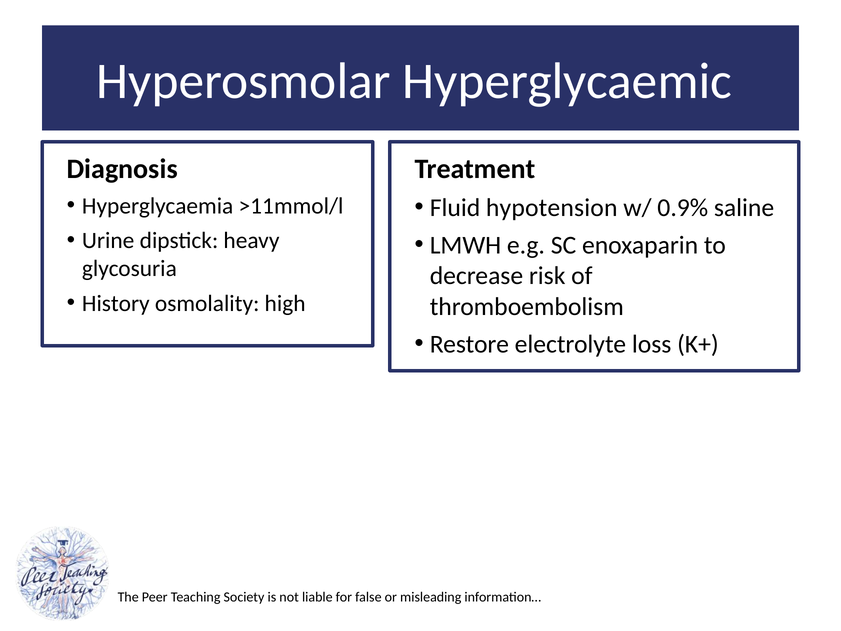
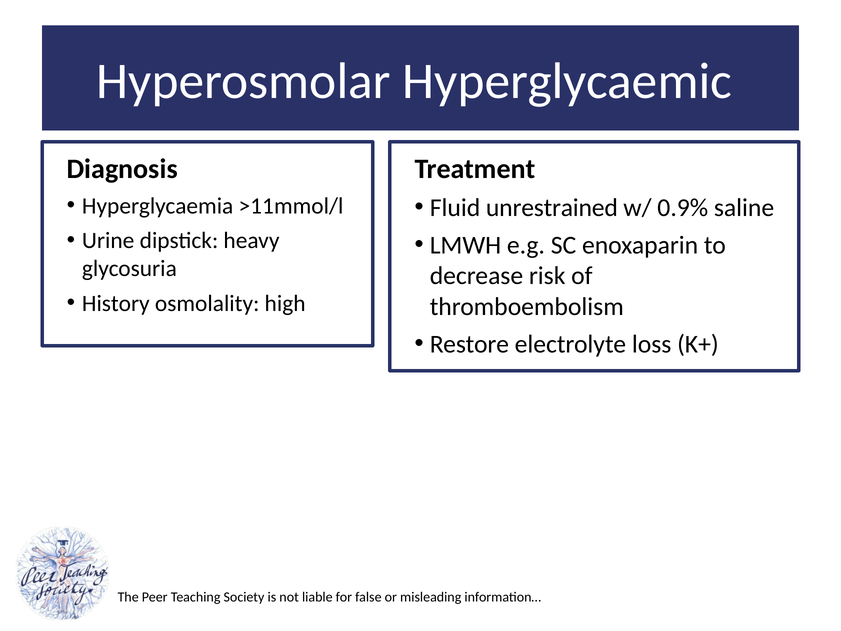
hypotension: hypotension -> unrestrained
